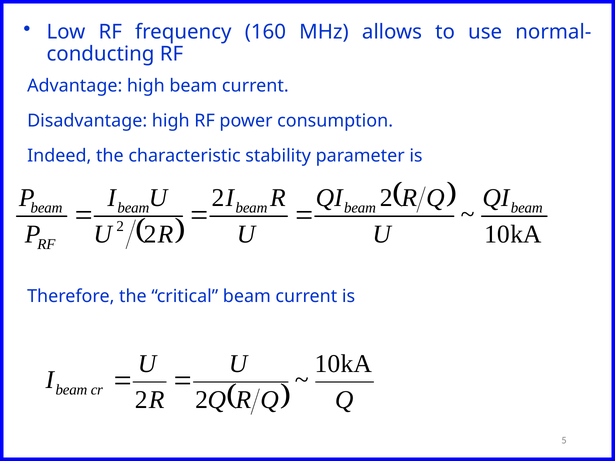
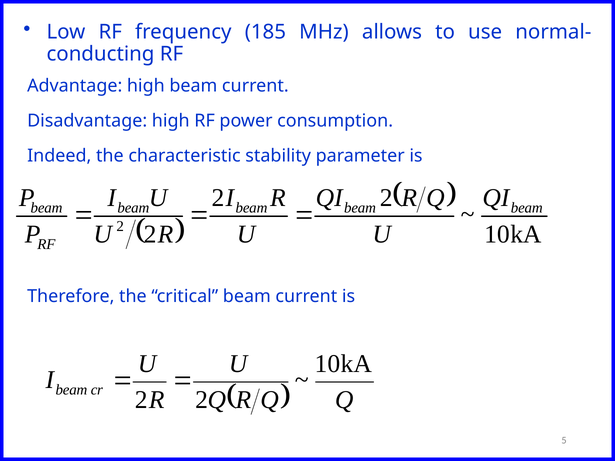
160: 160 -> 185
